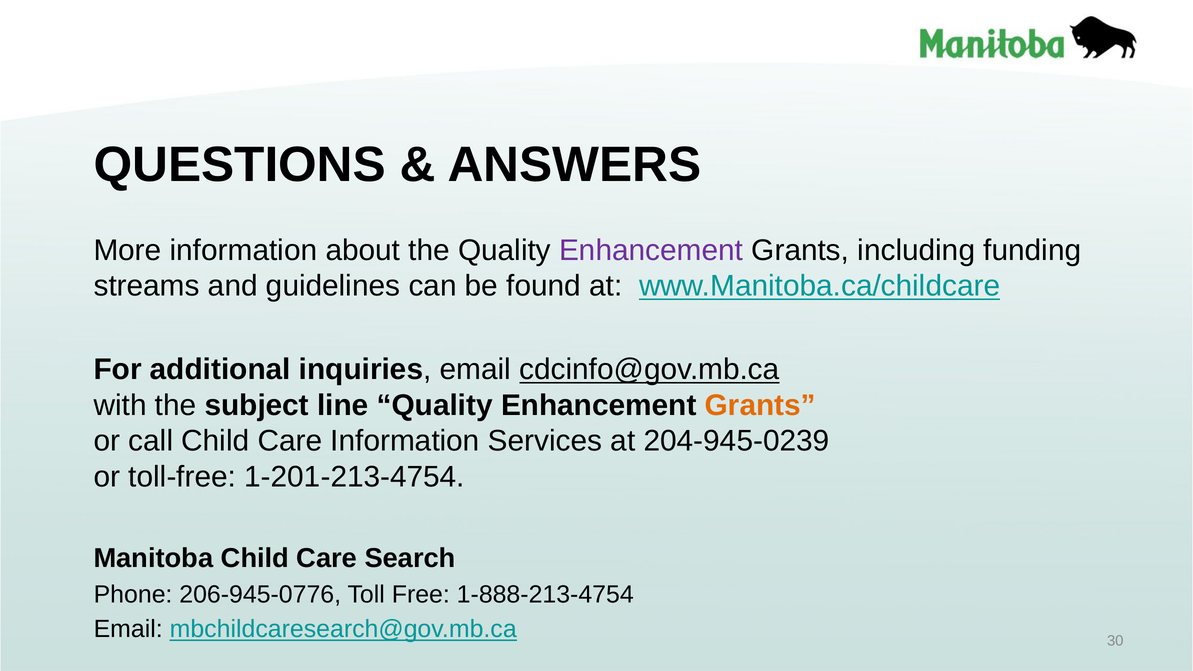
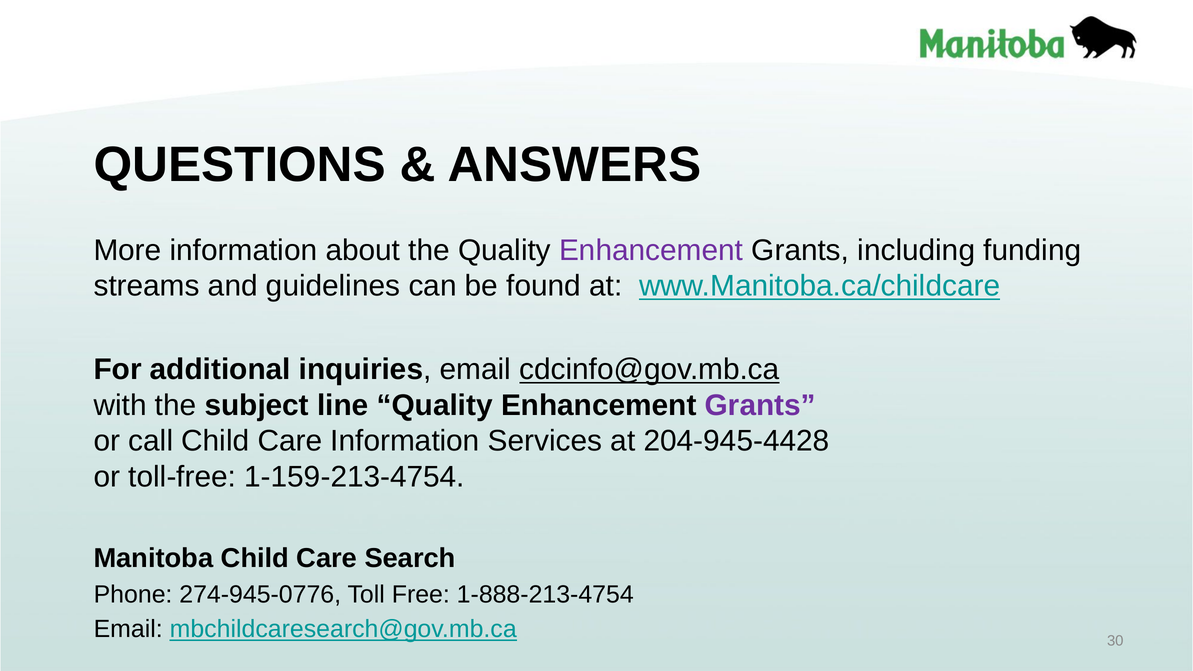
Grants at (760, 405) colour: orange -> purple
204-945-0239: 204-945-0239 -> 204-945-4428
1-201-213-4754: 1-201-213-4754 -> 1-159-213-4754
206-945-0776: 206-945-0776 -> 274-945-0776
